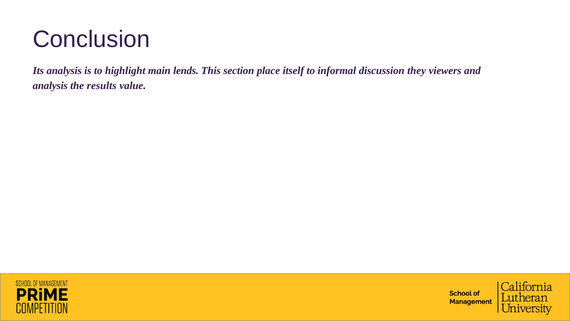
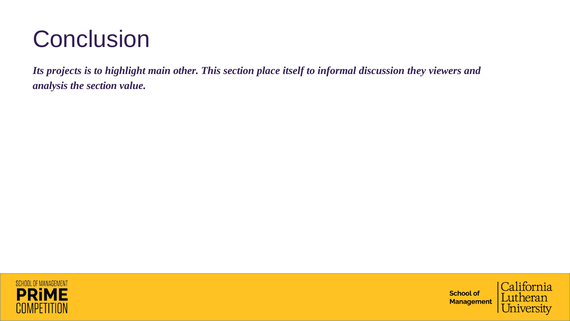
Its analysis: analysis -> projects
lends: lends -> other
the results: results -> section
